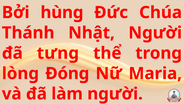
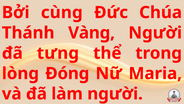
hùng: hùng -> cùng
Nhật: Nhật -> Vàng
